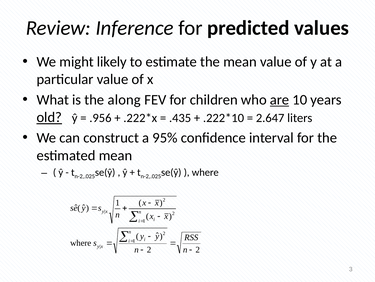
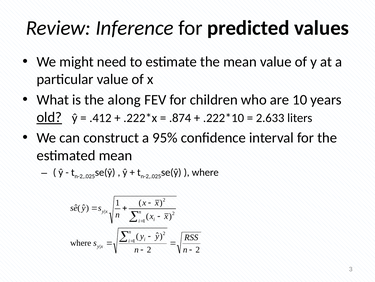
likely: likely -> need
are underline: present -> none
.956: .956 -> .412
.435: .435 -> .874
2.647: 2.647 -> 2.633
